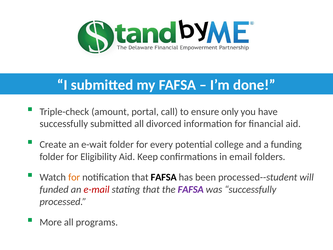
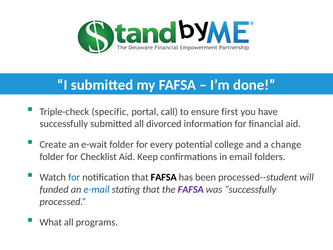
amount: amount -> specific
only: only -> first
funding: funding -> change
Eligibility: Eligibility -> Checklist
for at (74, 177) colour: orange -> blue
e-mail colour: red -> blue
More: More -> What
